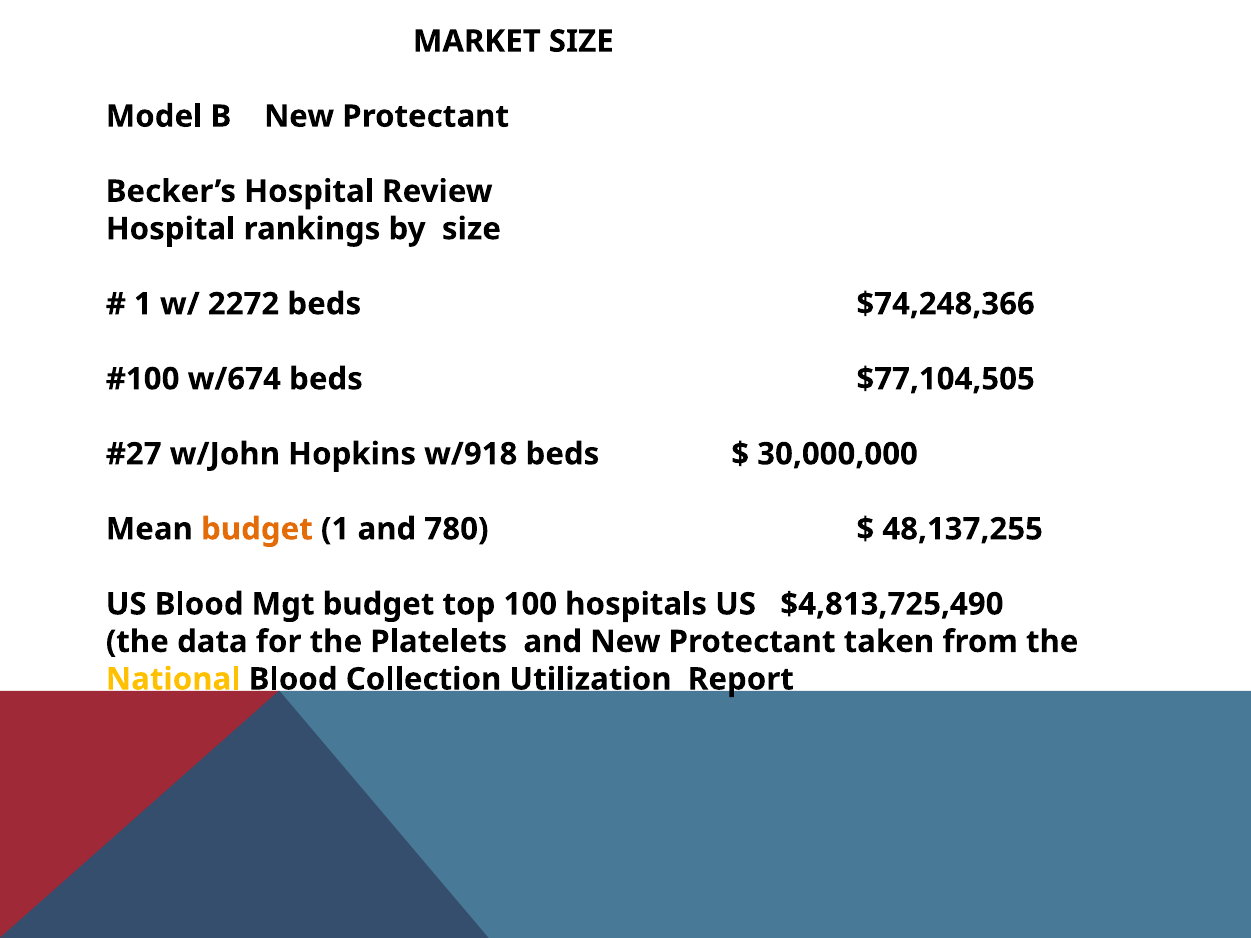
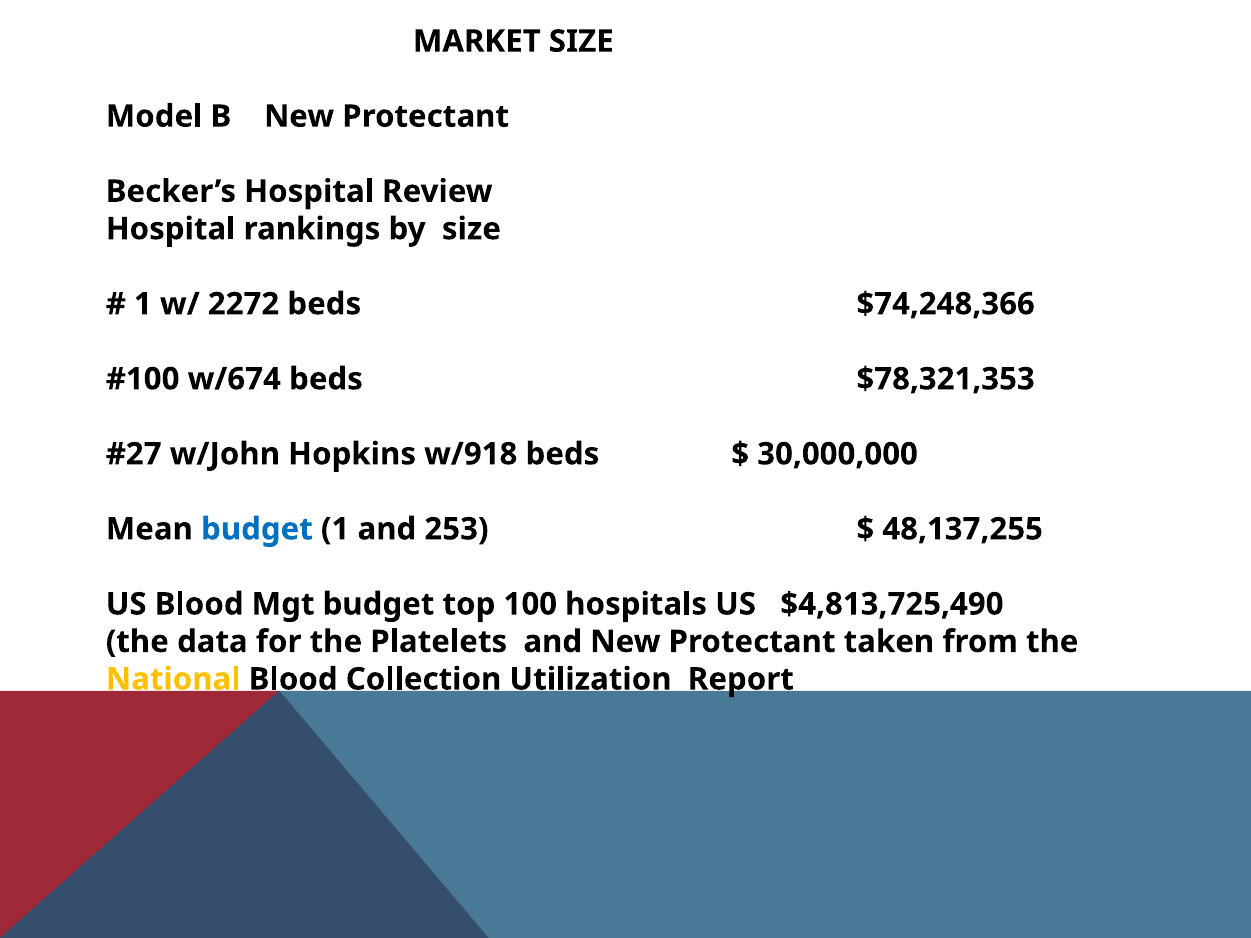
$77,104,505: $77,104,505 -> $78,321,353
budget at (257, 529) colour: orange -> blue
780: 780 -> 253
